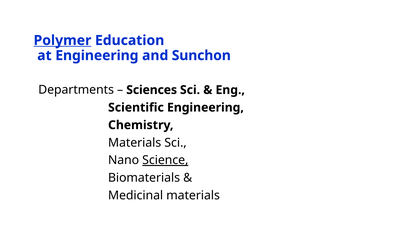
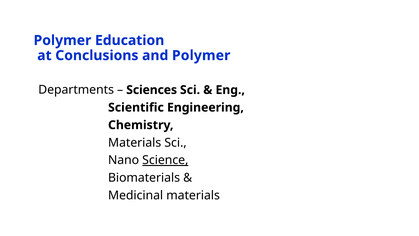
Polymer at (62, 40) underline: present -> none
at Engineering: Engineering -> Conclusions
and Sunchon: Sunchon -> Polymer
